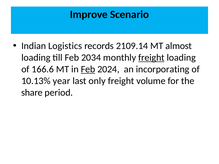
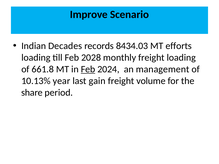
Logistics: Logistics -> Decades
2109.14: 2109.14 -> 8434.03
almost: almost -> efforts
2034: 2034 -> 2028
freight at (151, 58) underline: present -> none
166.6: 166.6 -> 661.8
incorporating: incorporating -> management
only: only -> gain
